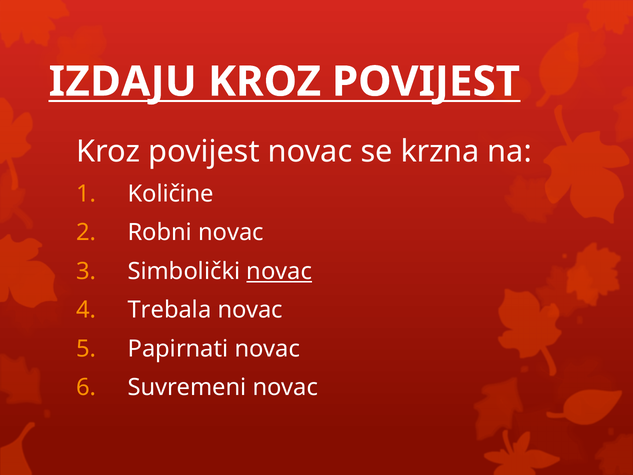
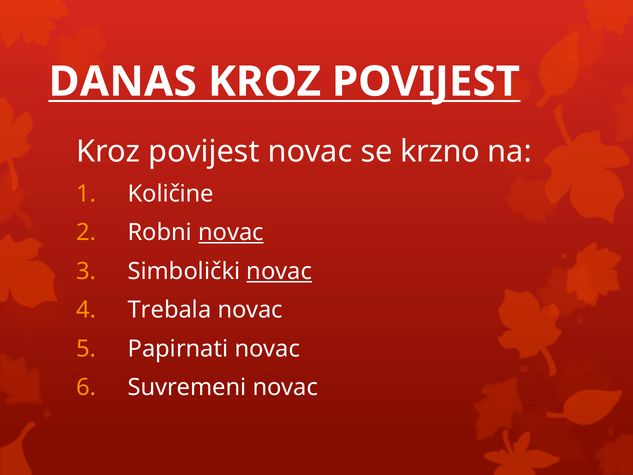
IZDAJU: IZDAJU -> DANAS
krzna: krzna -> krzno
novac at (231, 232) underline: none -> present
